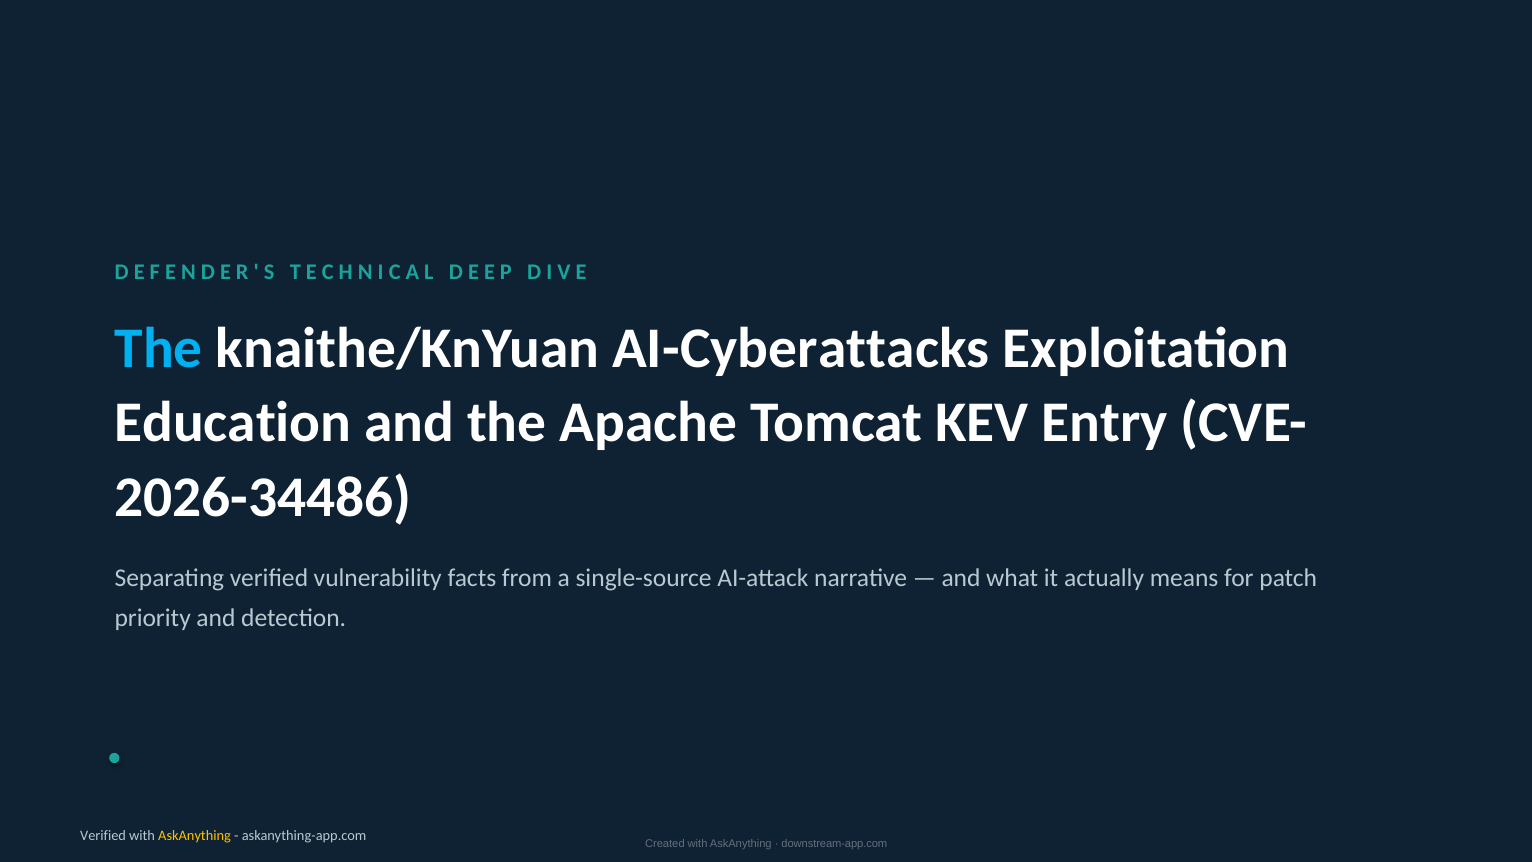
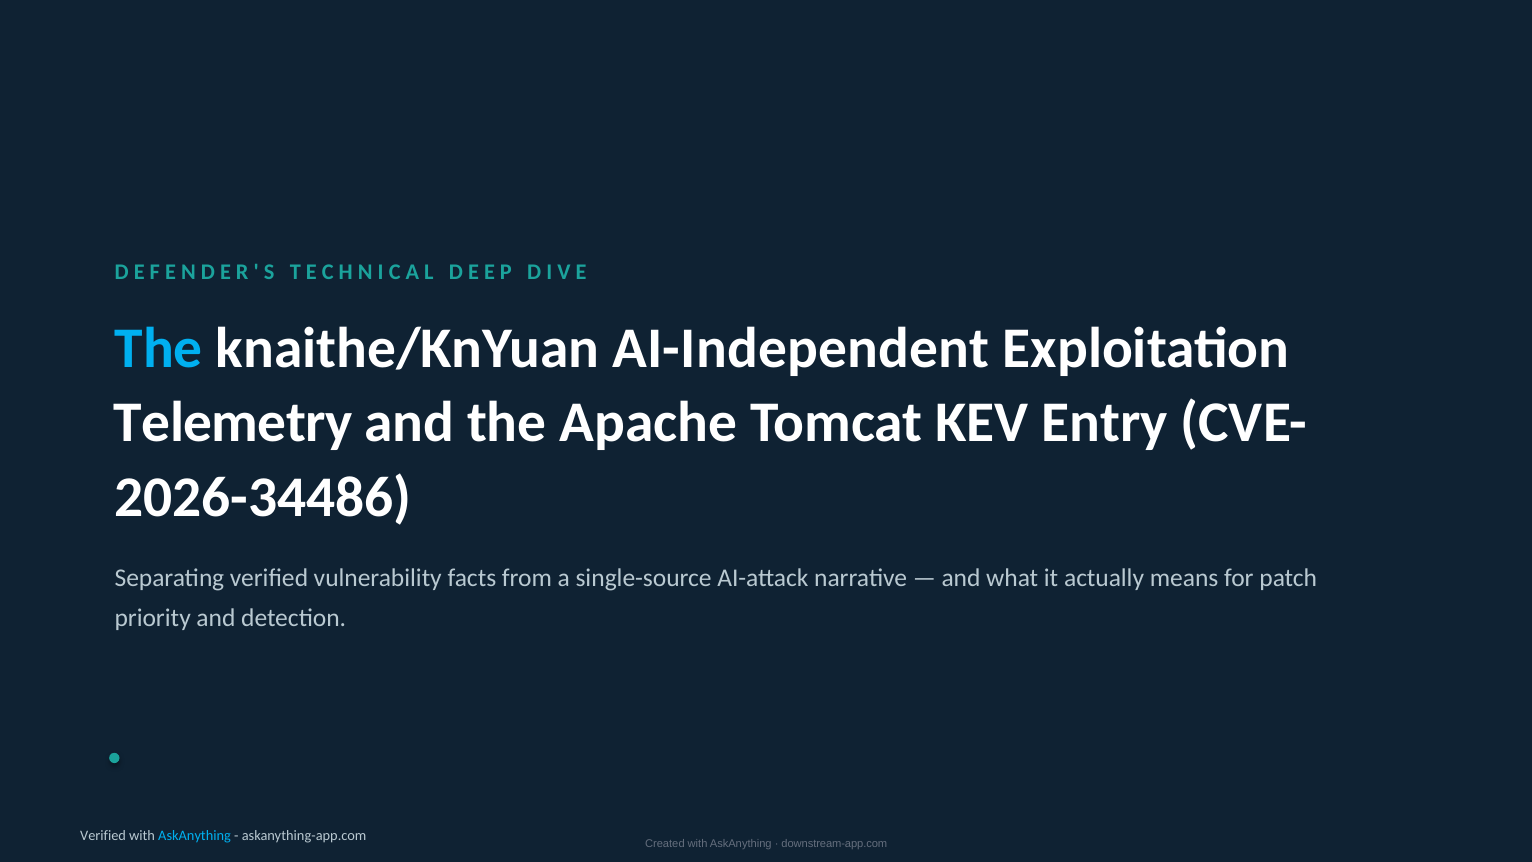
AI-Cyberattacks: AI-Cyberattacks -> AI-Independent
Education: Education -> Telemetry
AskAnything at (195, 836) colour: yellow -> light blue
